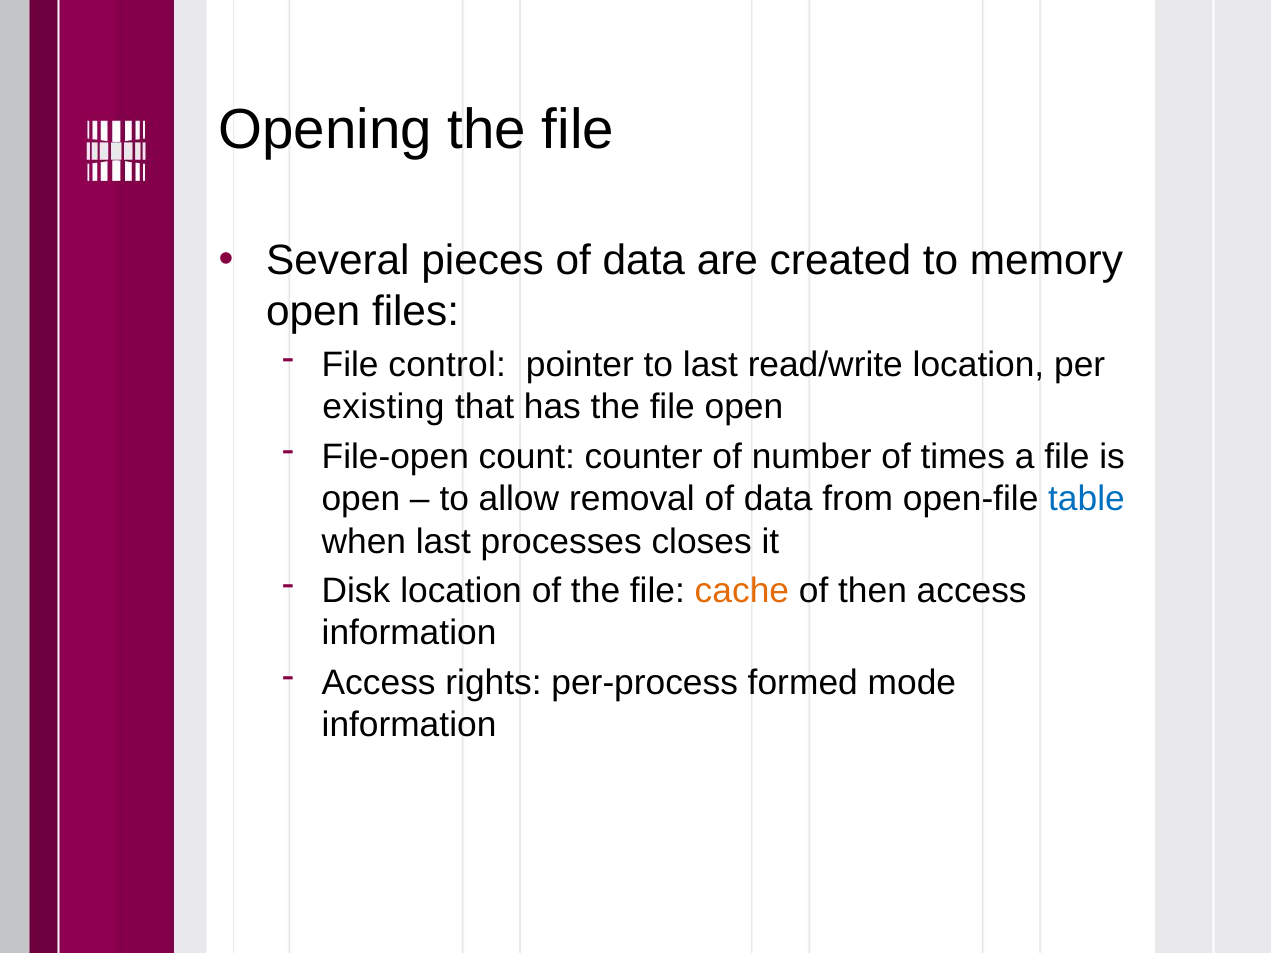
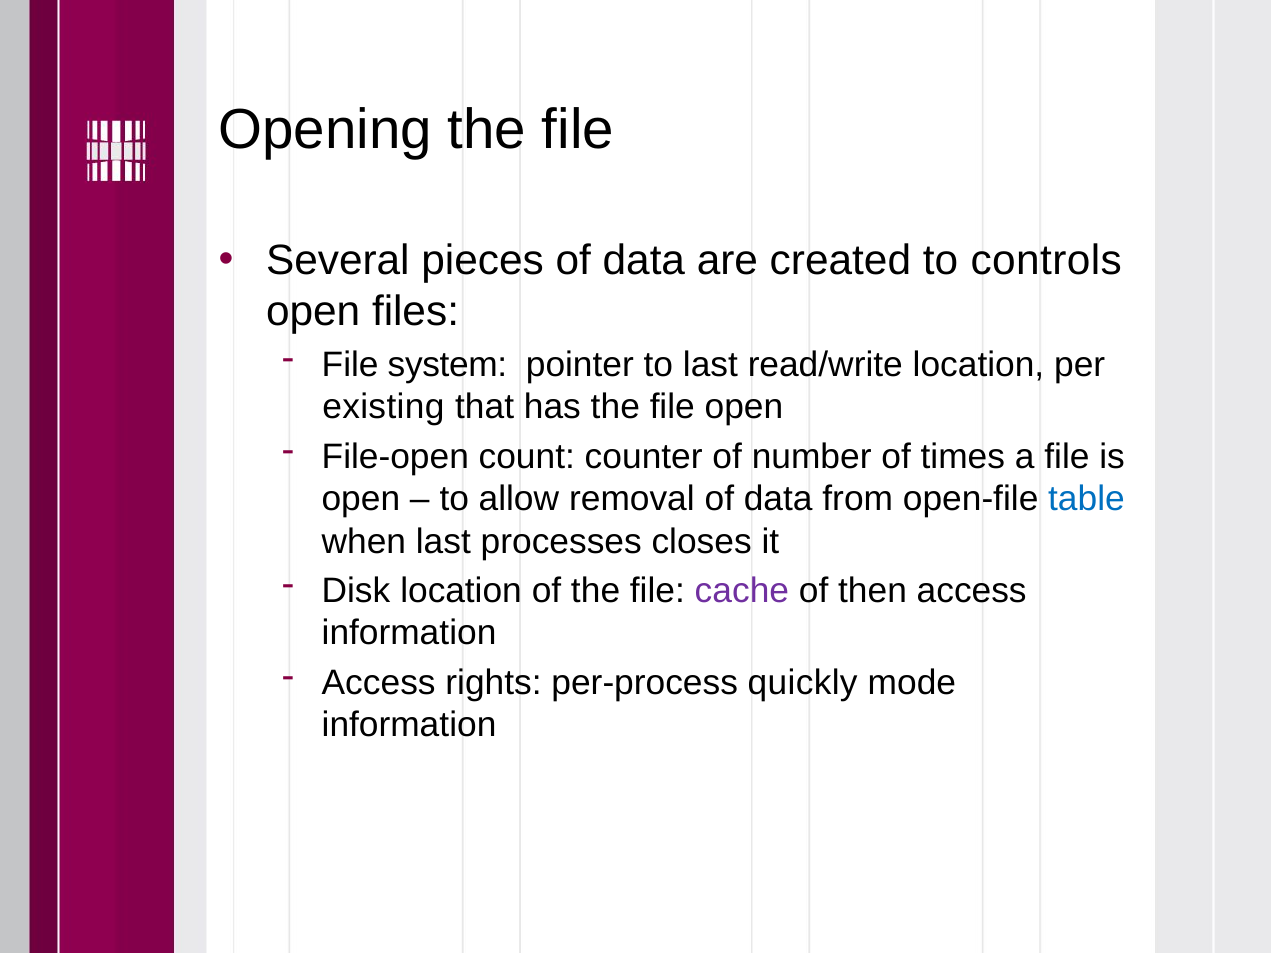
memory: memory -> controls
control: control -> system
cache colour: orange -> purple
formed: formed -> quickly
